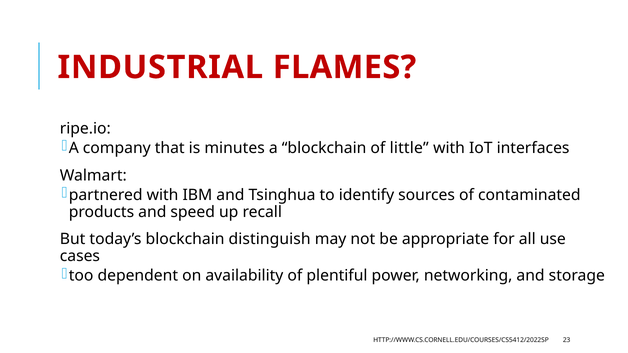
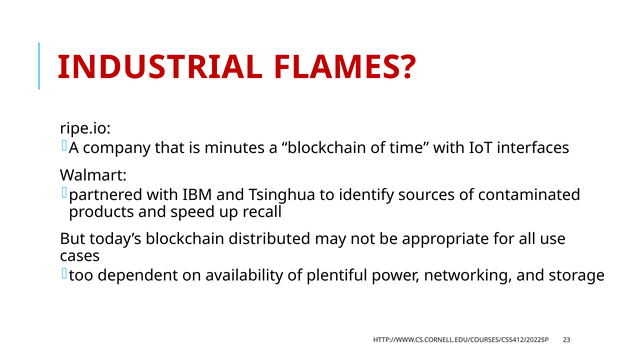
little: little -> time
distinguish: distinguish -> distributed
